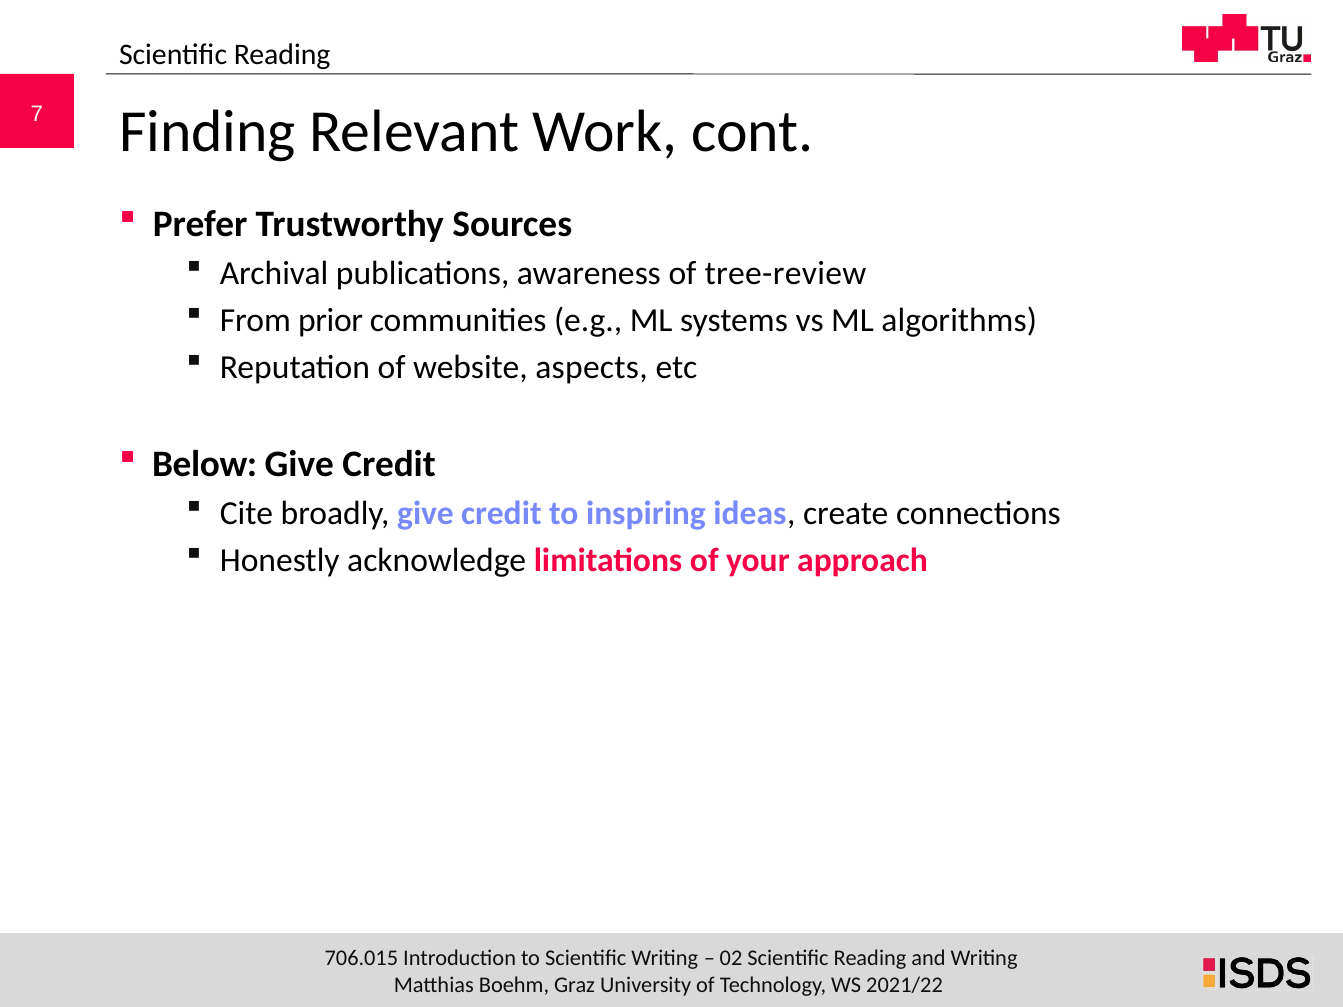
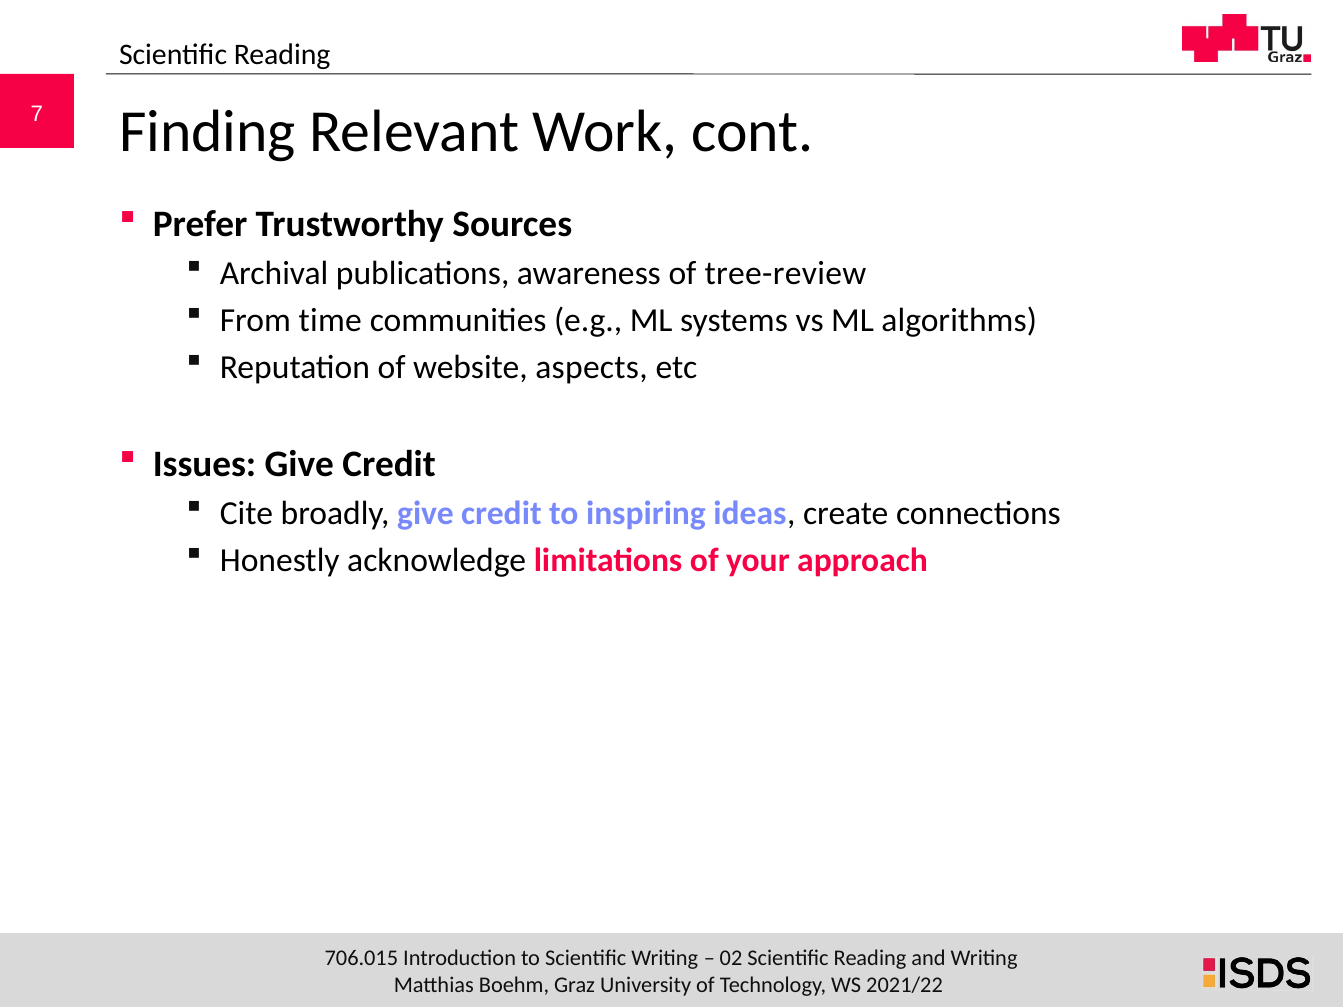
prior: prior -> time
Below: Below -> Issues
